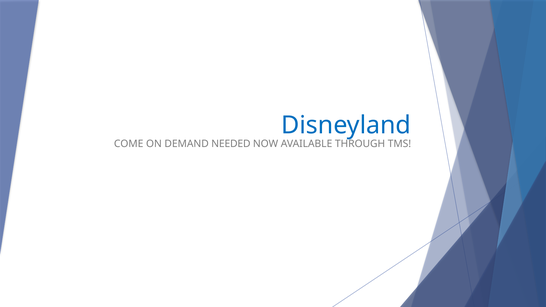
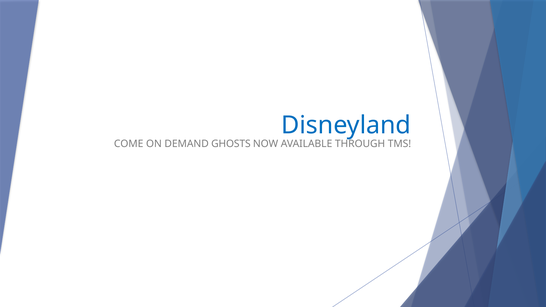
NEEDED: NEEDED -> GHOSTS
